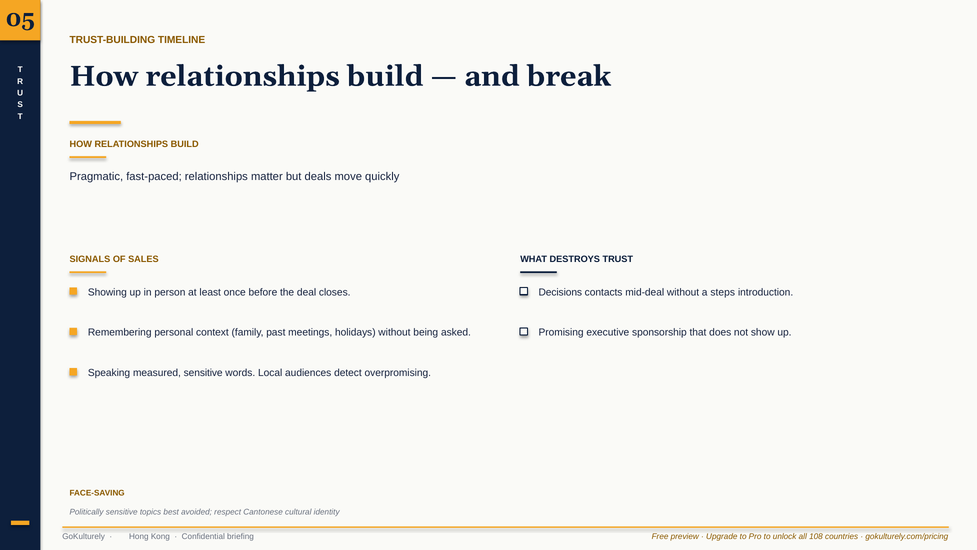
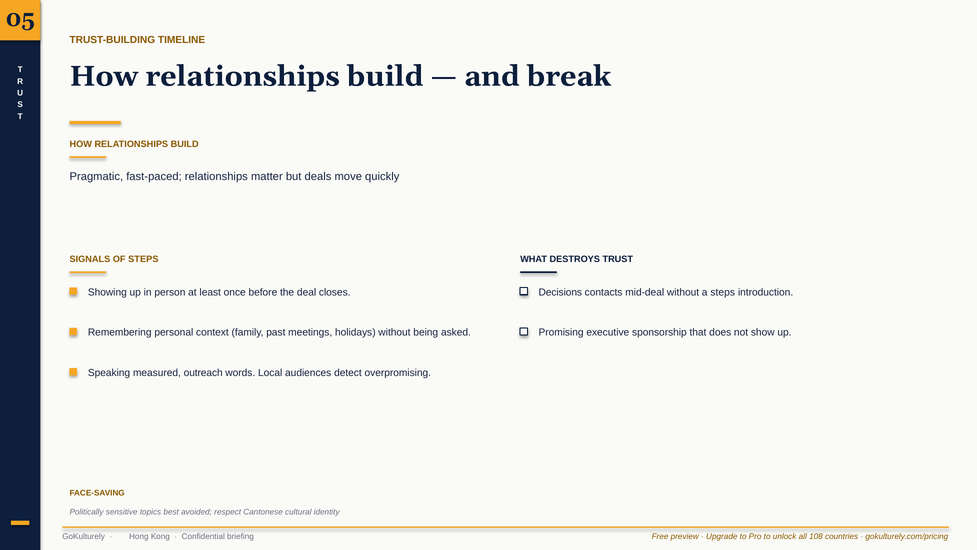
OF SALES: SALES -> STEPS
measured sensitive: sensitive -> outreach
